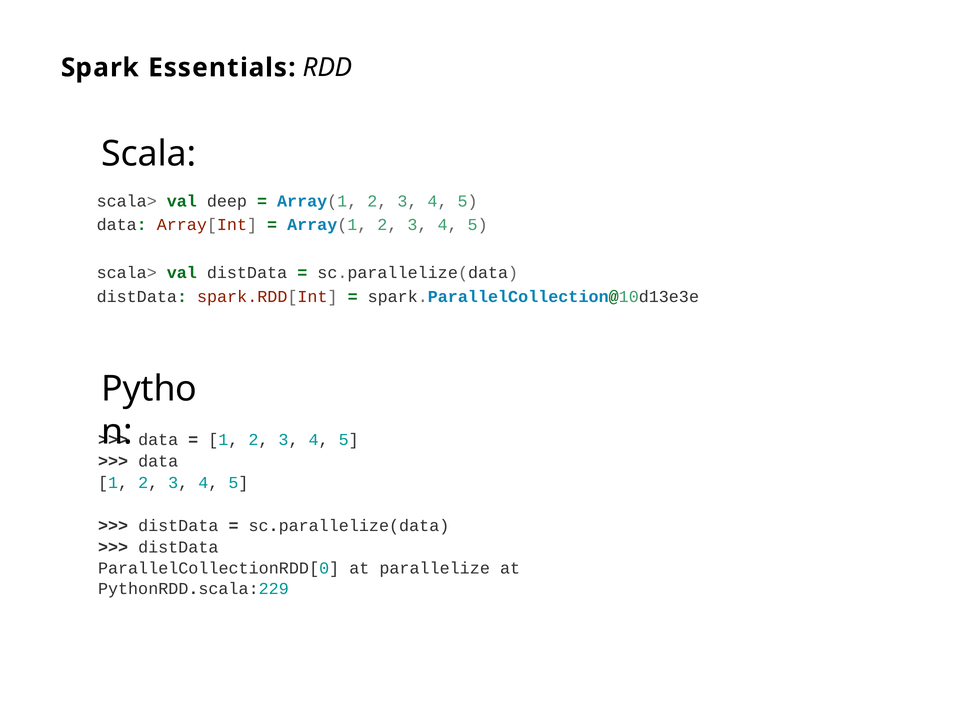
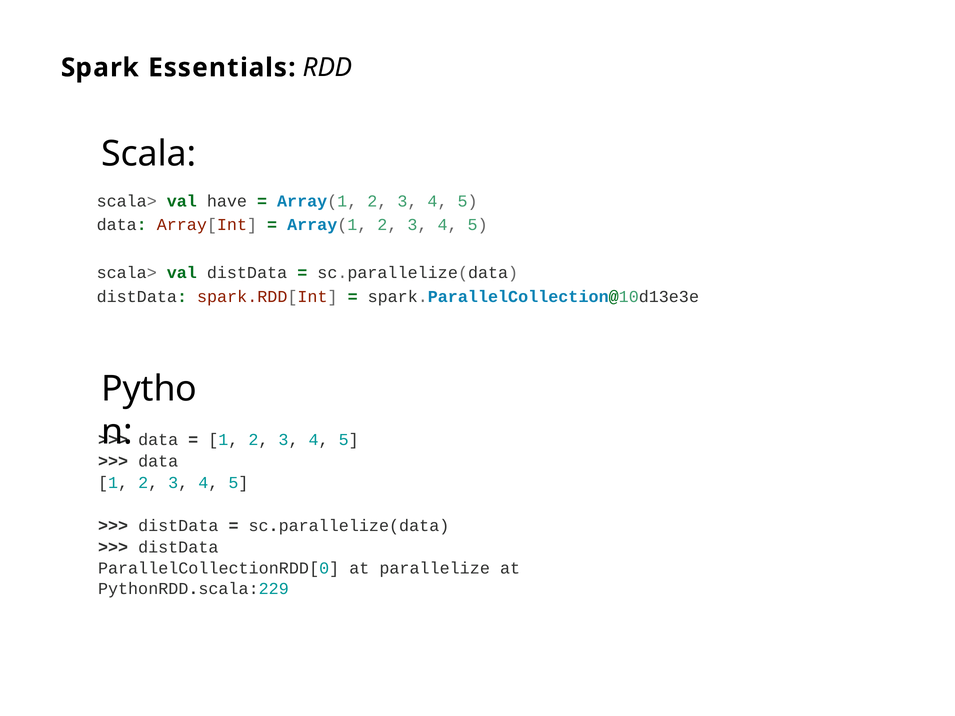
deep: deep -> have
